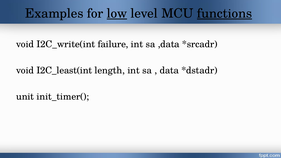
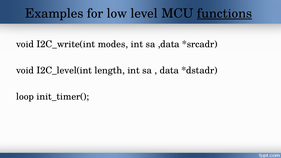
low underline: present -> none
failure: failure -> modes
I2C_least(int: I2C_least(int -> I2C_level(int
unit: unit -> loop
